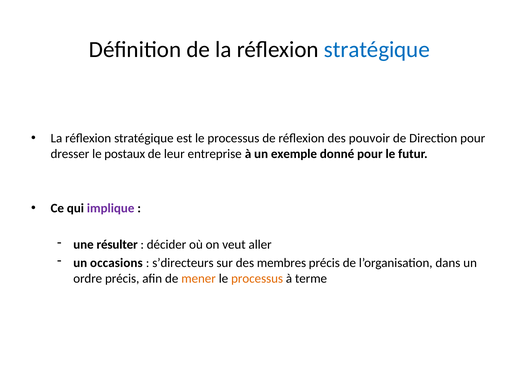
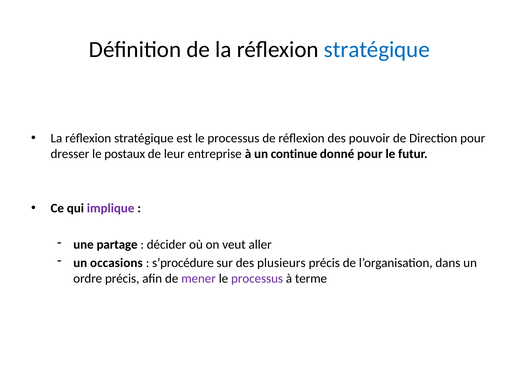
exemple: exemple -> continue
résulter: résulter -> partage
s’directeurs: s’directeurs -> s’procédure
membres: membres -> plusieurs
mener colour: orange -> purple
processus at (257, 279) colour: orange -> purple
